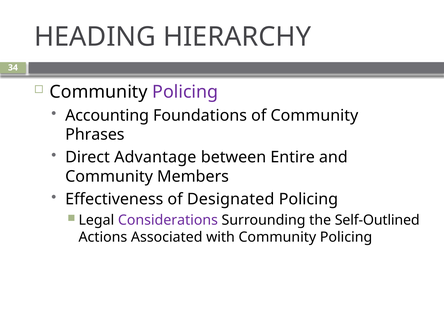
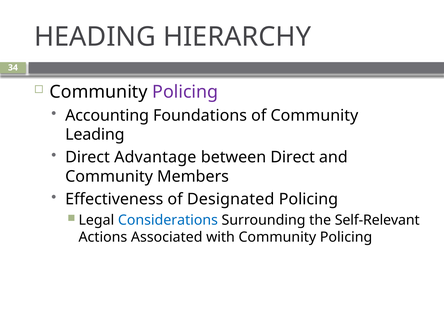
Phrases: Phrases -> Leading
between Entire: Entire -> Direct
Considerations colour: purple -> blue
Self-Outlined: Self-Outlined -> Self-Relevant
